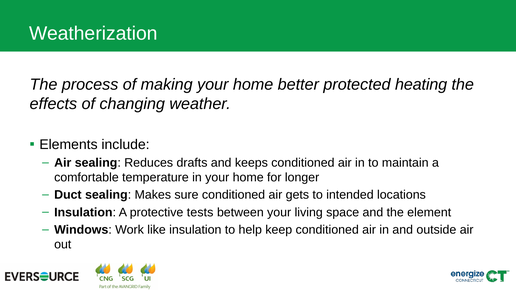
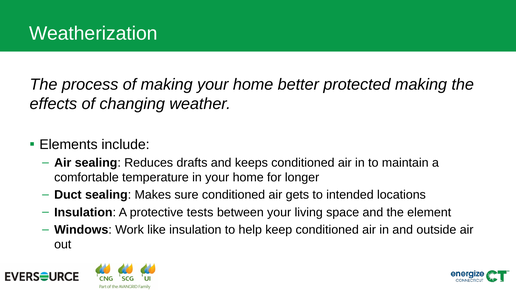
protected heating: heating -> making
